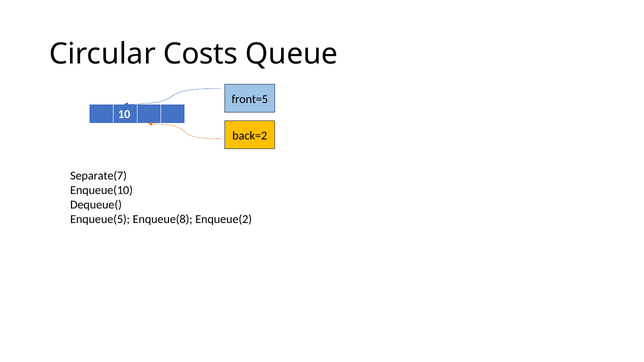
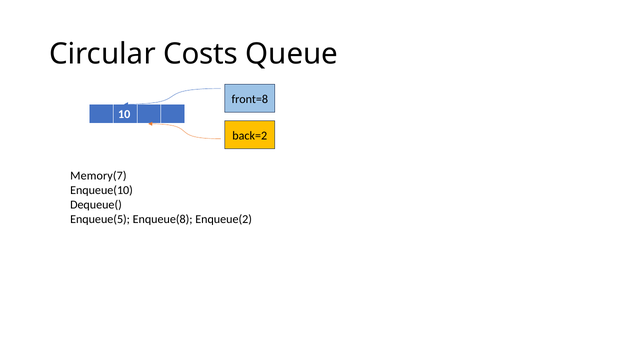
front=5: front=5 -> front=8
Separate(7: Separate(7 -> Memory(7
